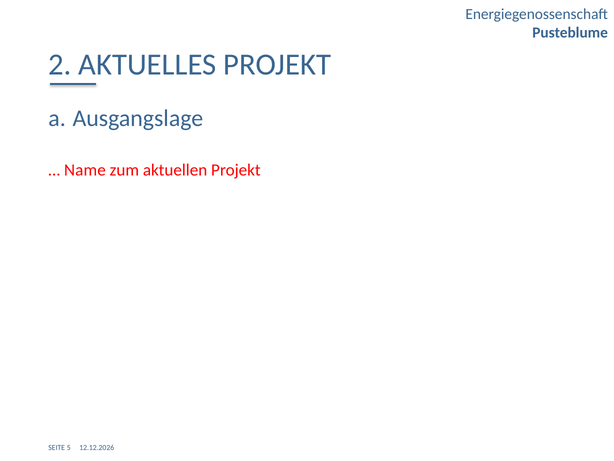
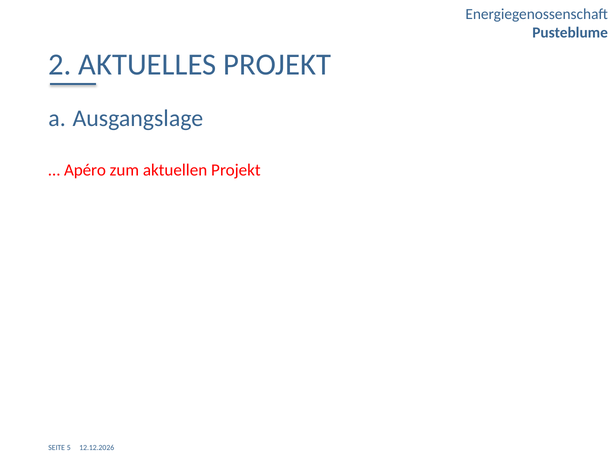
Name: Name -> Apéro
